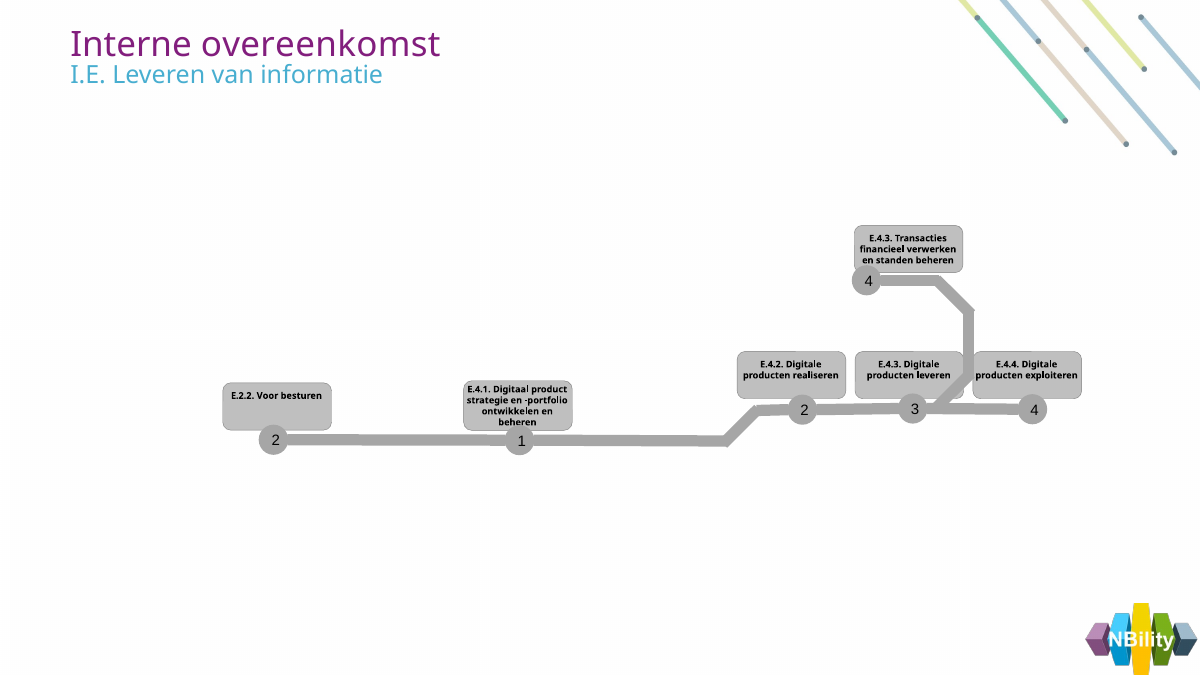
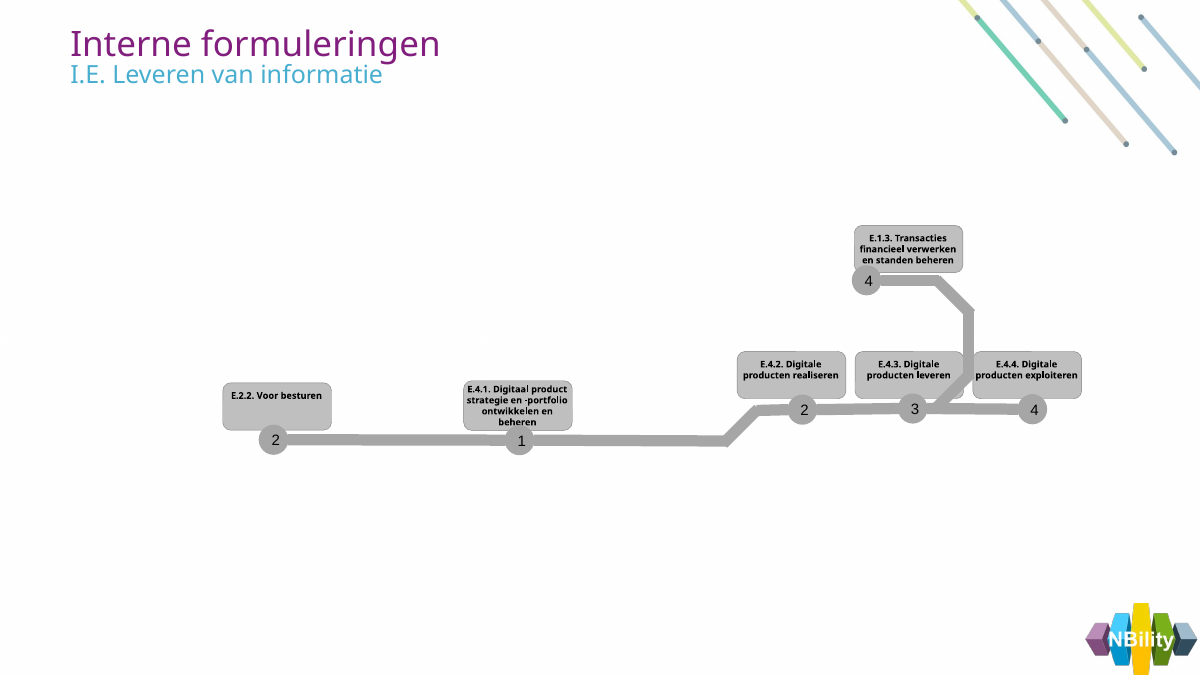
overeenkomst: overeenkomst -> formuleringen
E.4.3 at (881, 238): E.4.3 -> E.1.3
